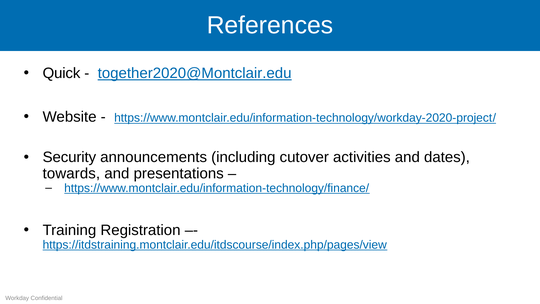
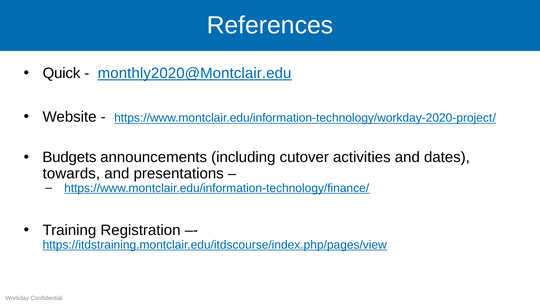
together2020@Montclair.edu: together2020@Montclair.edu -> monthly2020@Montclair.edu
Security: Security -> Budgets
